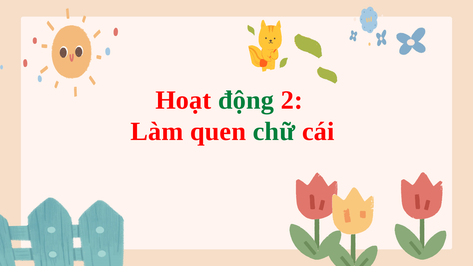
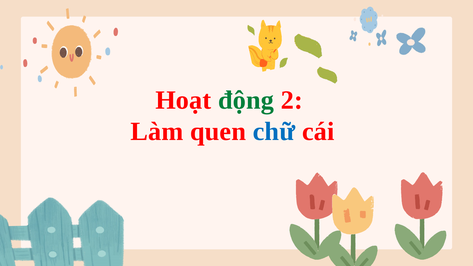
chữ colour: green -> blue
